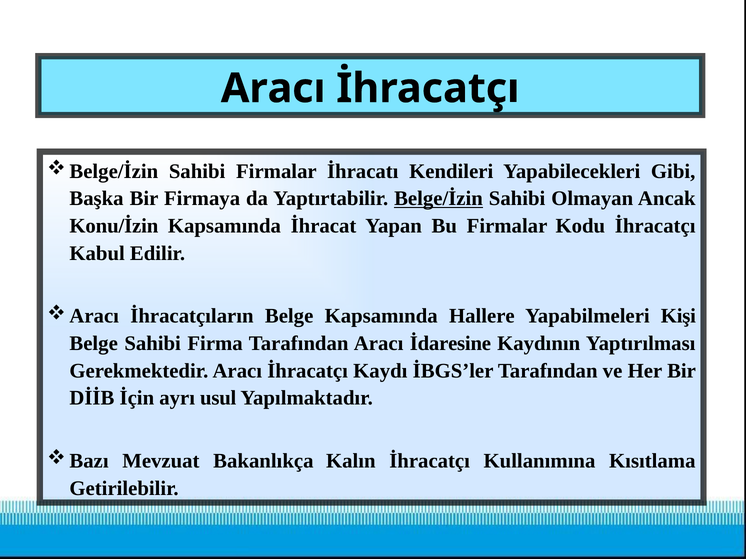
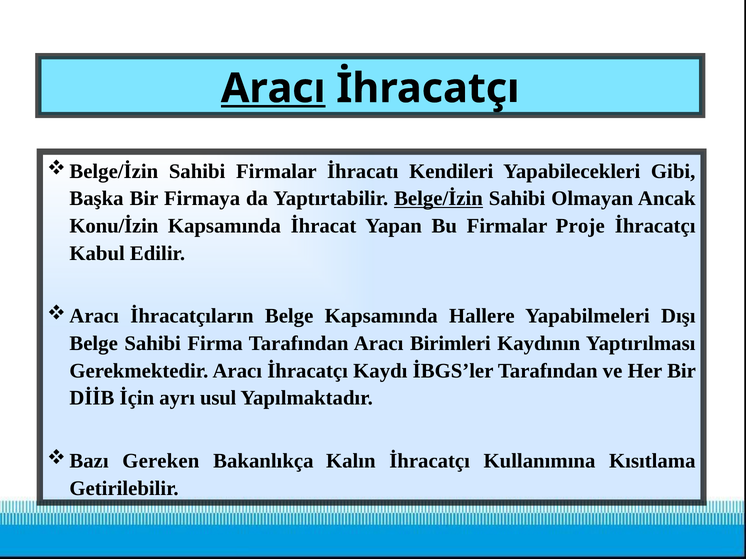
Aracı at (273, 89) underline: none -> present
Kodu: Kodu -> Proje
Kişi: Kişi -> Dışı
İdaresine: İdaresine -> Birimleri
Mevzuat: Mevzuat -> Gereken
